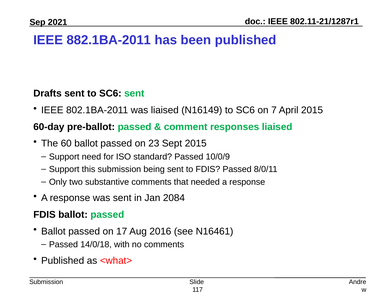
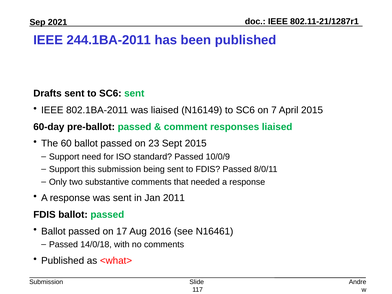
882.1BA-2011: 882.1BA-2011 -> 244.1BA-2011
2084: 2084 -> 2011
